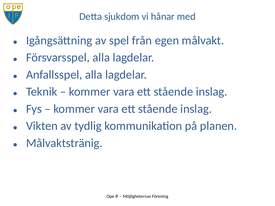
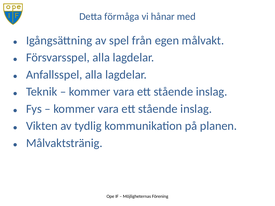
sjukdom: sjukdom -> förmåga
